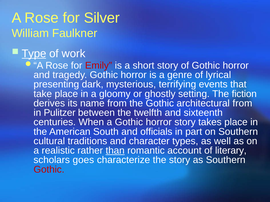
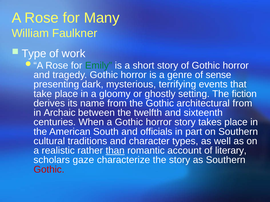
Silver: Silver -> Many
Type underline: present -> none
Emily colour: red -> green
lyrical: lyrical -> sense
Pulitzer: Pulitzer -> Archaic
goes: goes -> gaze
